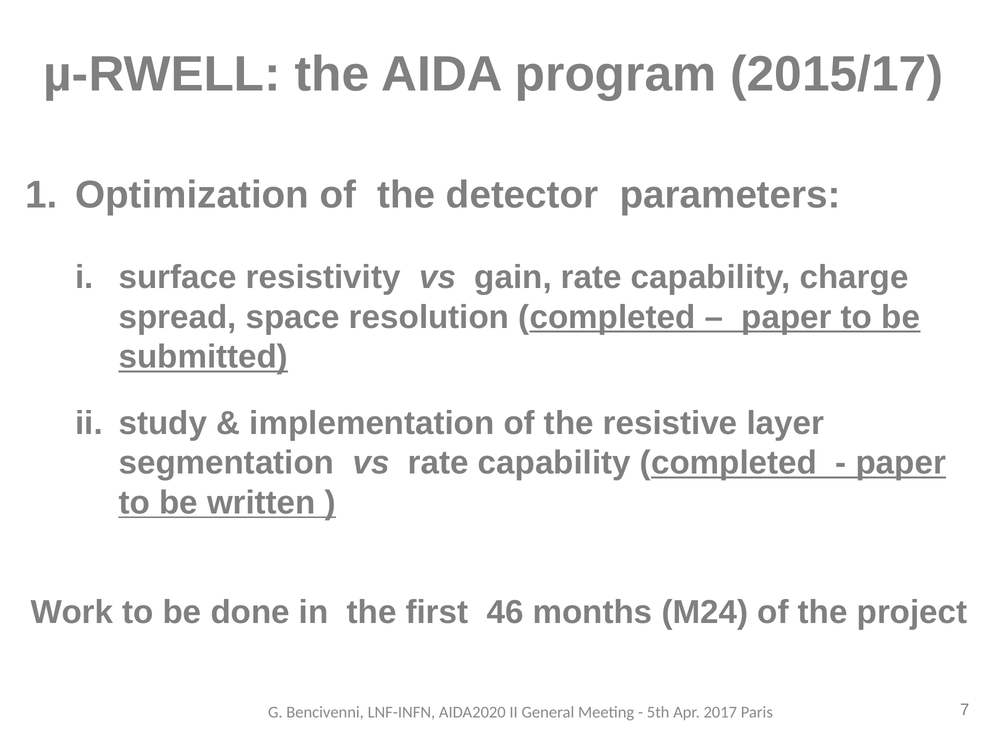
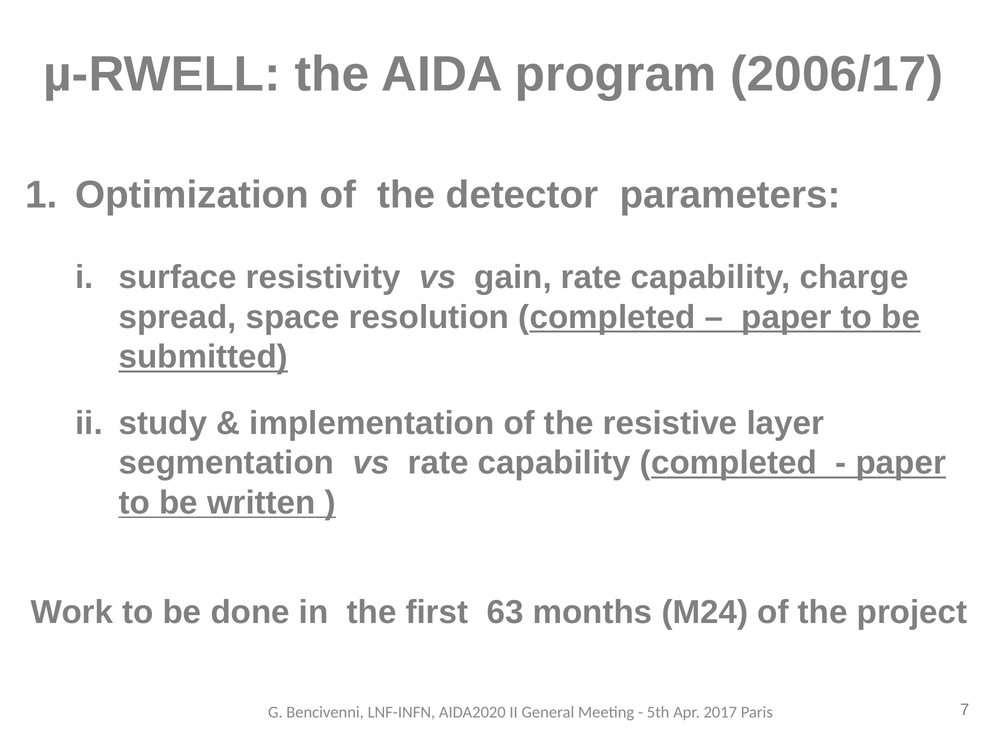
2015/17: 2015/17 -> 2006/17
46: 46 -> 63
